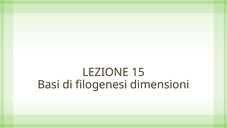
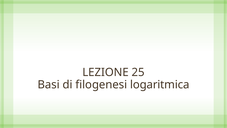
15: 15 -> 25
dimensioni: dimensioni -> logaritmica
